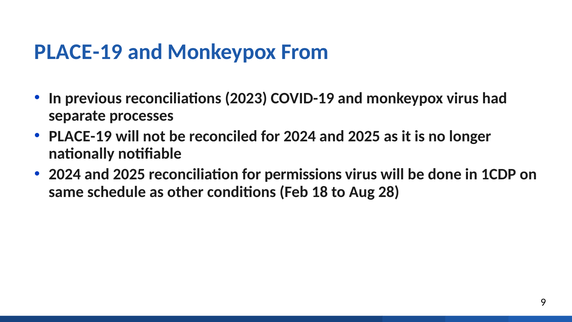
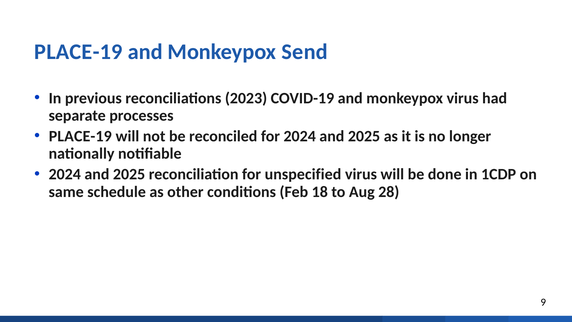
From: From -> Send
permissions: permissions -> unspecified
